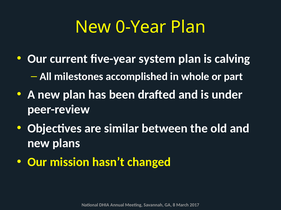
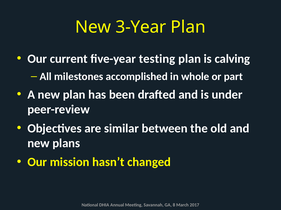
0-Year: 0-Year -> 3-Year
system: system -> testing
